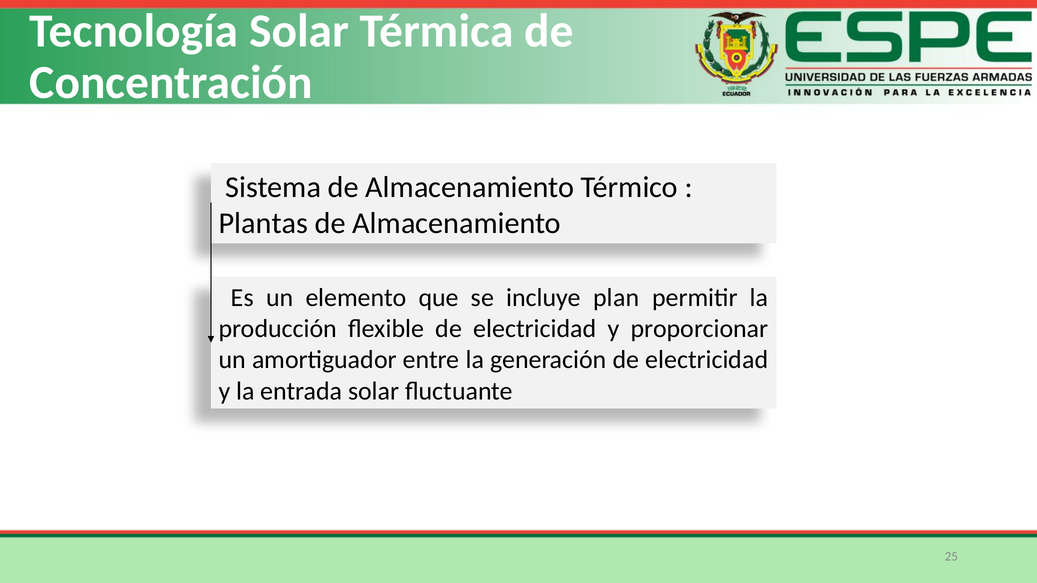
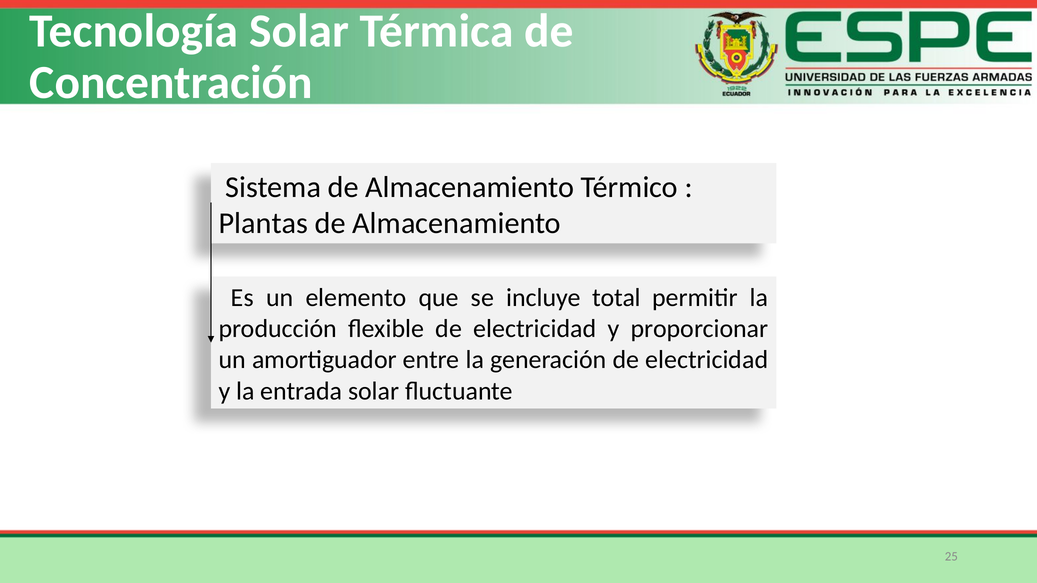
plan: plan -> total
